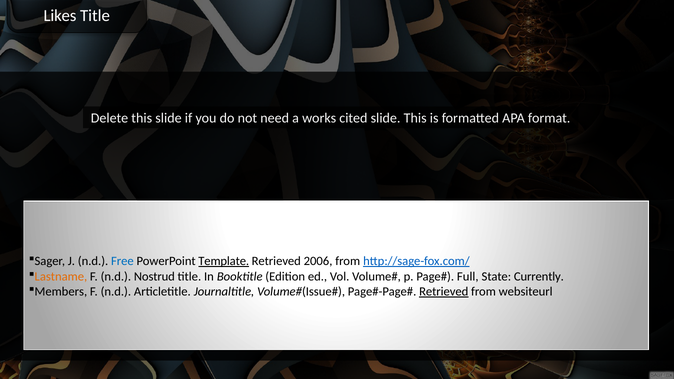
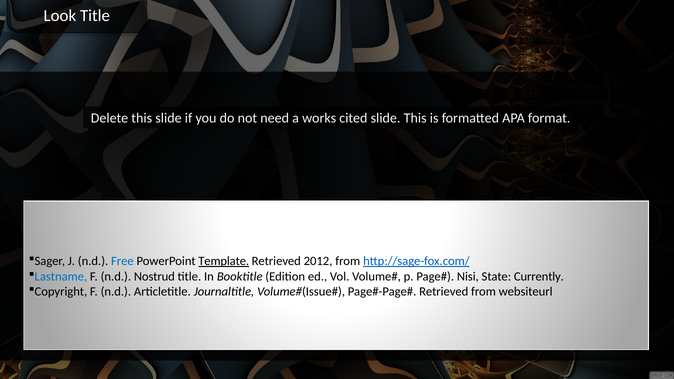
Likes: Likes -> Look
2006: 2006 -> 2012
Lastname colour: orange -> blue
Full: Full -> Nisi
Members: Members -> Copyright
Retrieved at (444, 292) underline: present -> none
